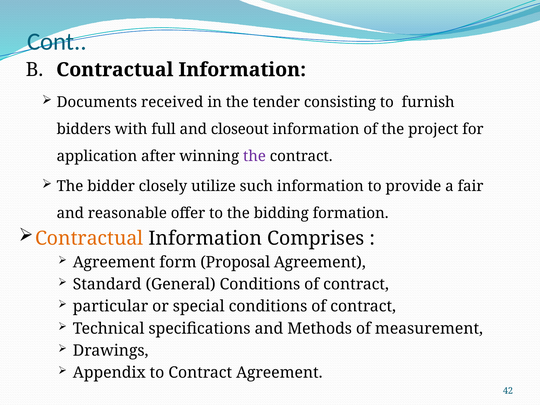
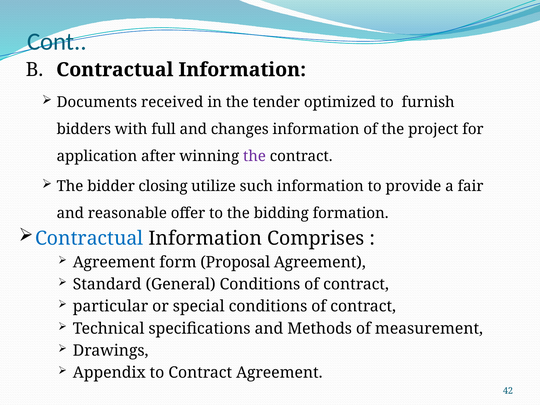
consisting: consisting -> optimized
closeout: closeout -> changes
closely: closely -> closing
Contractual at (89, 238) colour: orange -> blue
